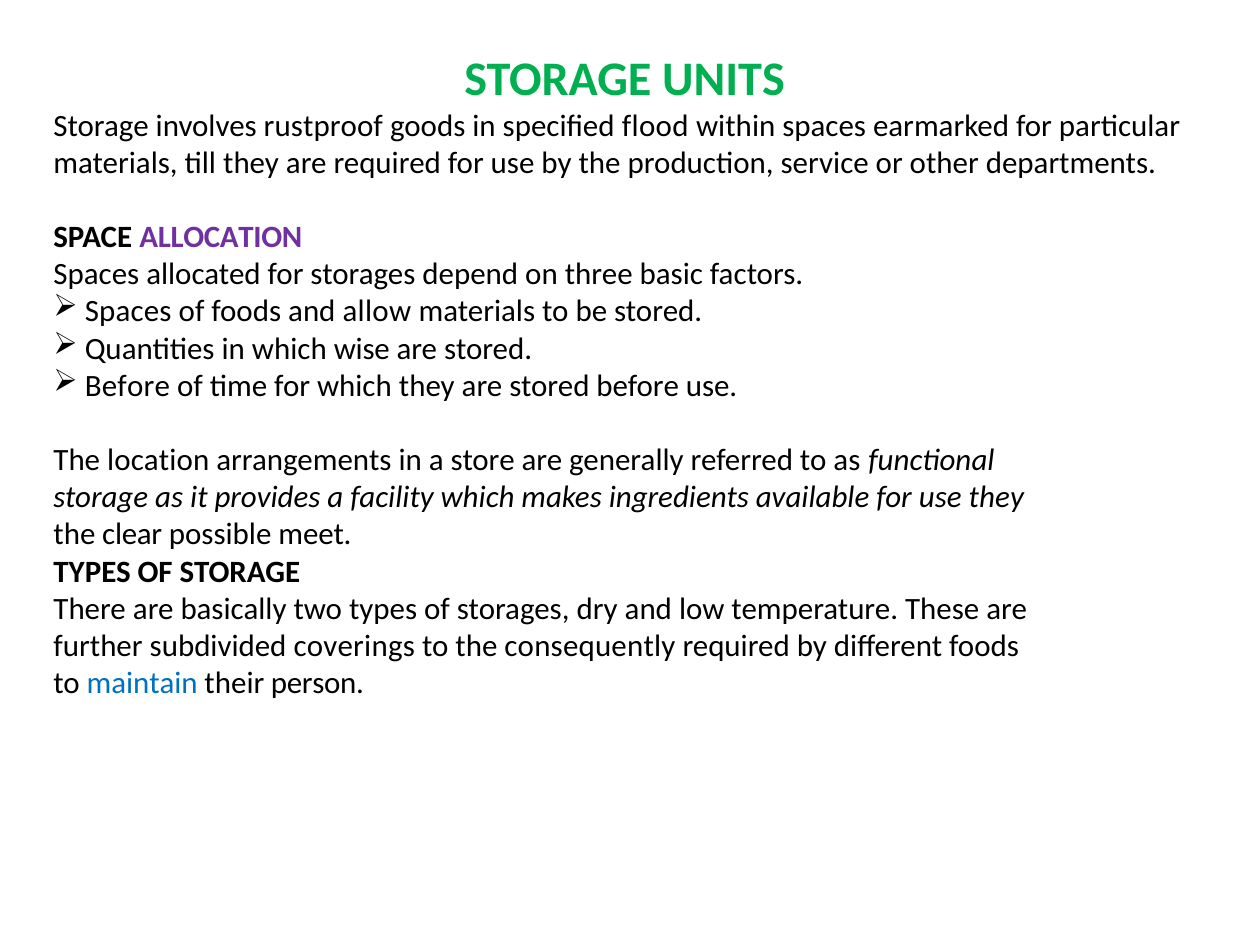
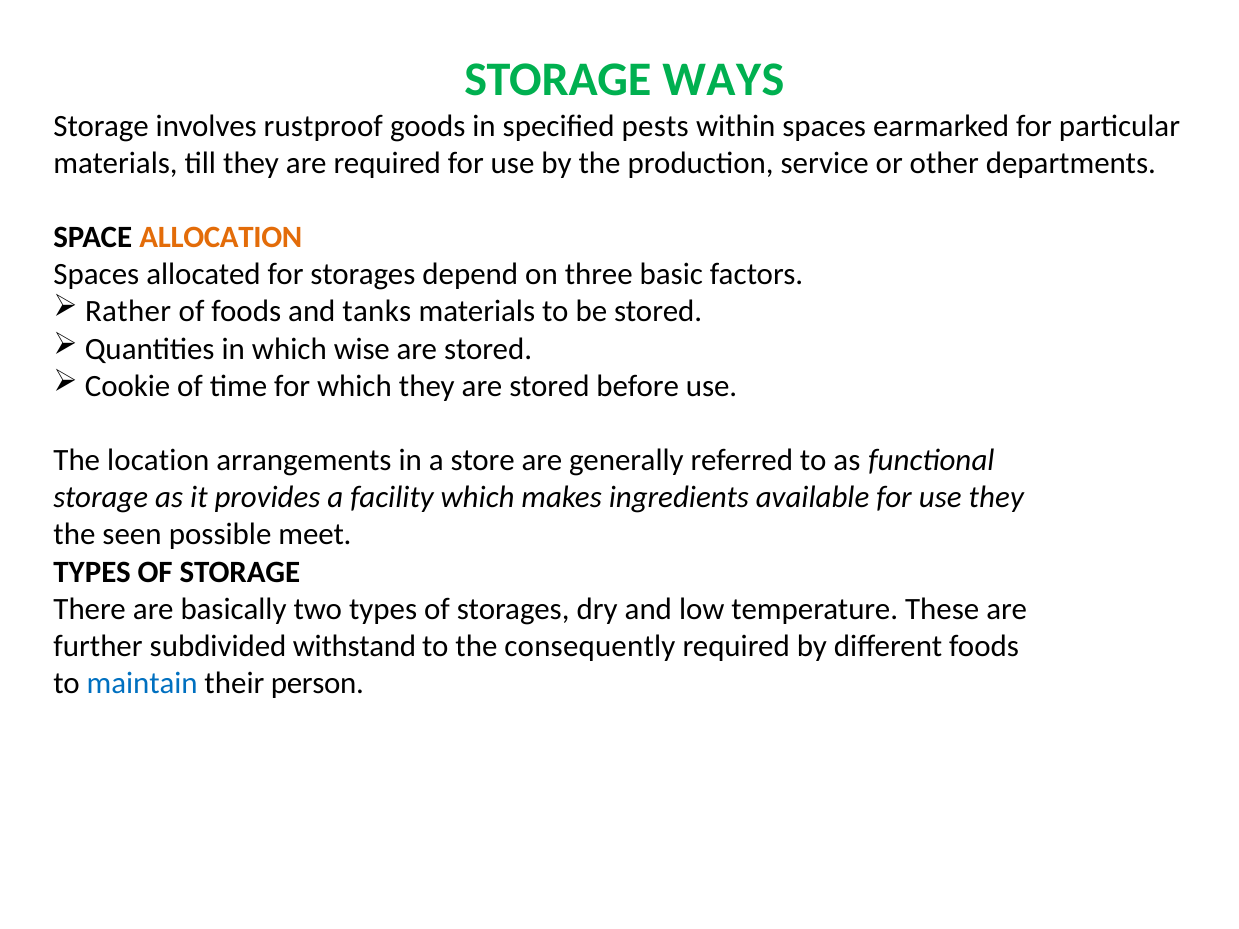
UNITS: UNITS -> WAYS
flood: flood -> pests
ALLOCATION colour: purple -> orange
Spaces at (128, 312): Spaces -> Rather
allow: allow -> tanks
Before at (127, 386): Before -> Cookie
clear: clear -> seen
coverings: coverings -> withstand
